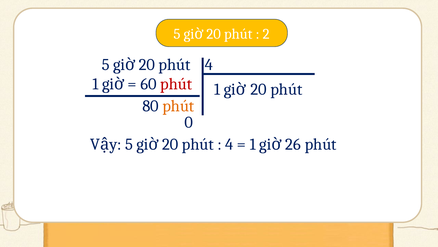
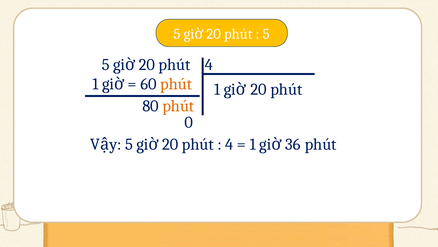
2 at (266, 34): 2 -> 5
phút at (176, 84) colour: red -> orange
26: 26 -> 36
